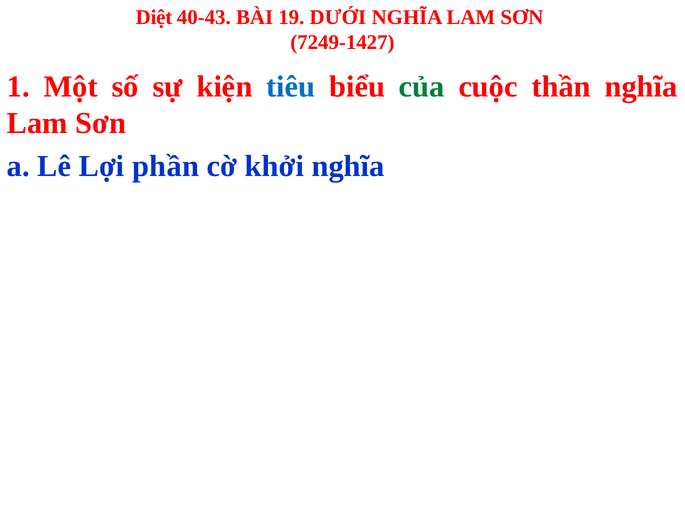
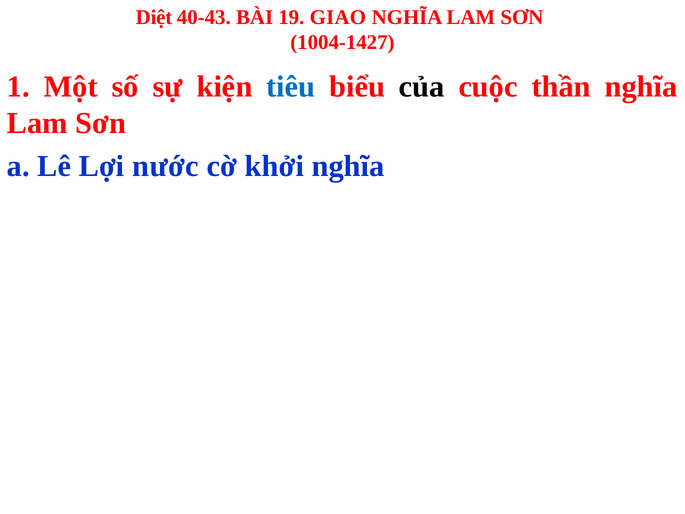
DƯỚI: DƯỚI -> GIAO
7249-1427: 7249-1427 -> 1004-1427
của colour: green -> black
phần: phần -> nước
